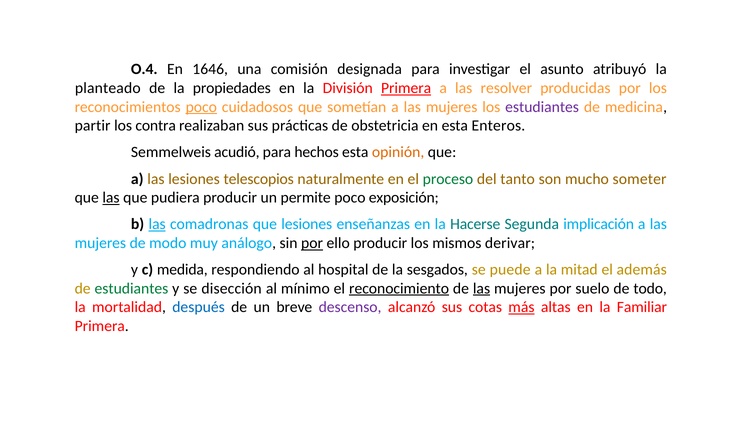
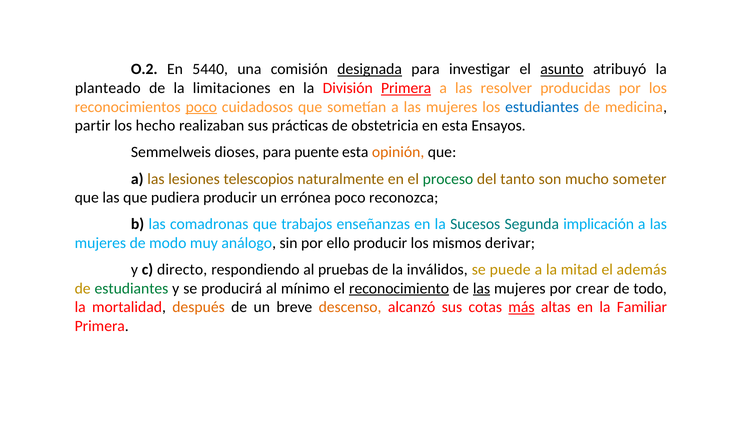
O.4: O.4 -> O.2
1646: 1646 -> 5440
designada underline: none -> present
asunto underline: none -> present
propiedades: propiedades -> limitaciones
estudiantes at (542, 107) colour: purple -> blue
contra: contra -> hecho
Enteros: Enteros -> Ensayos
acudió: acudió -> dioses
hechos: hechos -> puente
las at (111, 198) underline: present -> none
permite: permite -> errónea
exposición: exposición -> reconozca
las at (157, 225) underline: present -> none
que lesiones: lesiones -> trabajos
Hacerse: Hacerse -> Sucesos
por at (312, 243) underline: present -> none
medida: medida -> directo
hospital: hospital -> pruebas
sesgados: sesgados -> inválidos
disección: disección -> producirá
suelo: suelo -> crear
después colour: blue -> orange
descenso colour: purple -> orange
